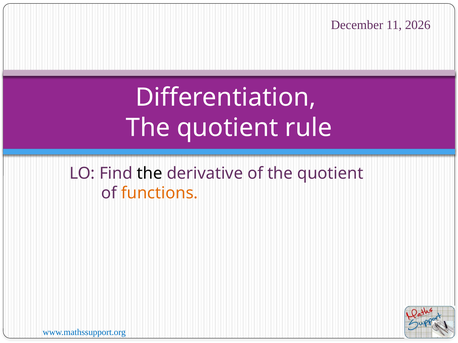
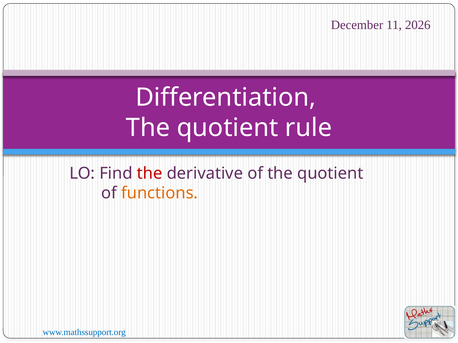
the at (150, 174) colour: black -> red
